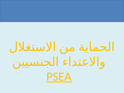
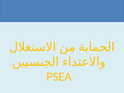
PSEA underline: present -> none
